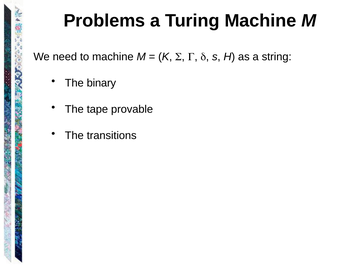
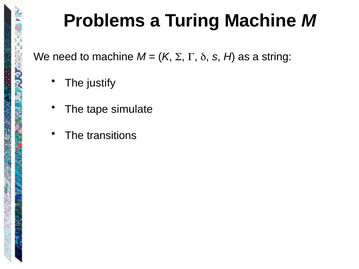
binary: binary -> justify
provable: provable -> simulate
